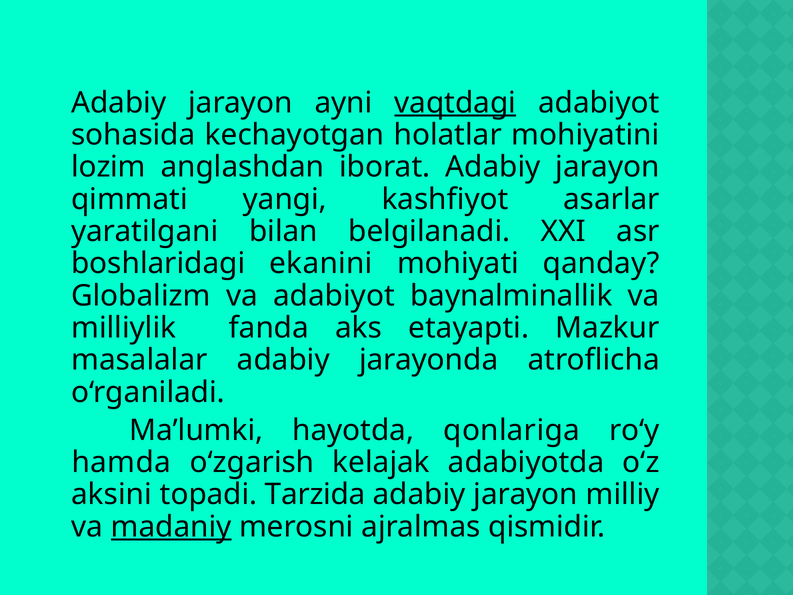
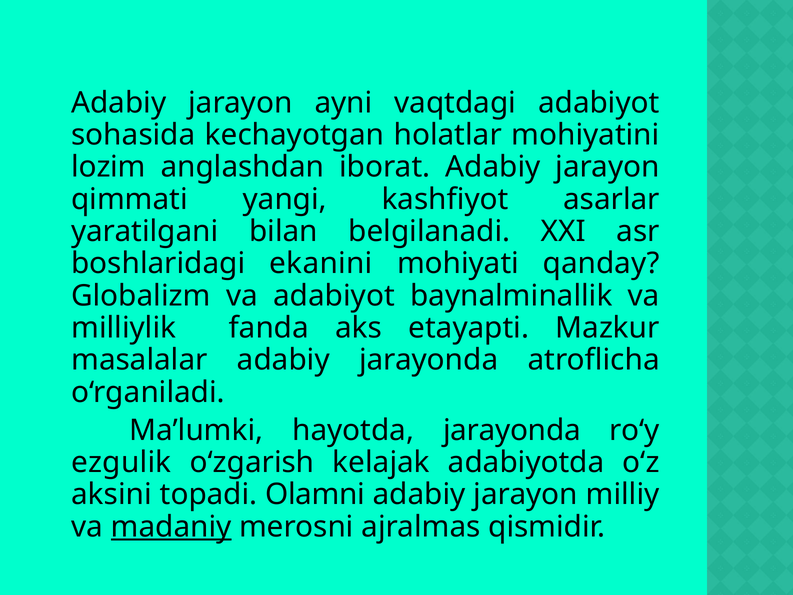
vaqtdagi underline: present -> none
hayotda qonlariga: qonlariga -> jarayonda
hamda: hamda -> ezgulik
Tarzida: Tarzida -> Olamni
